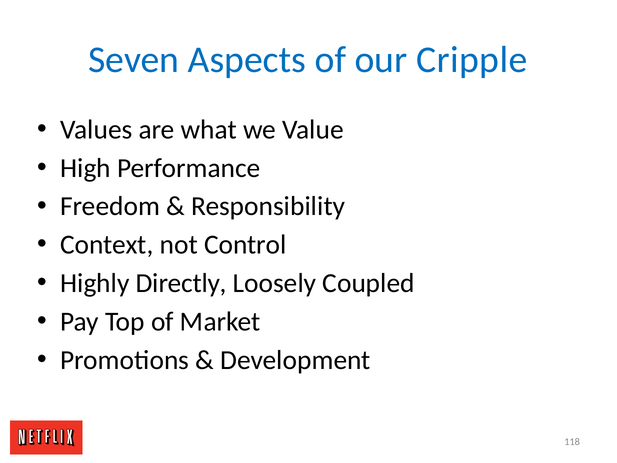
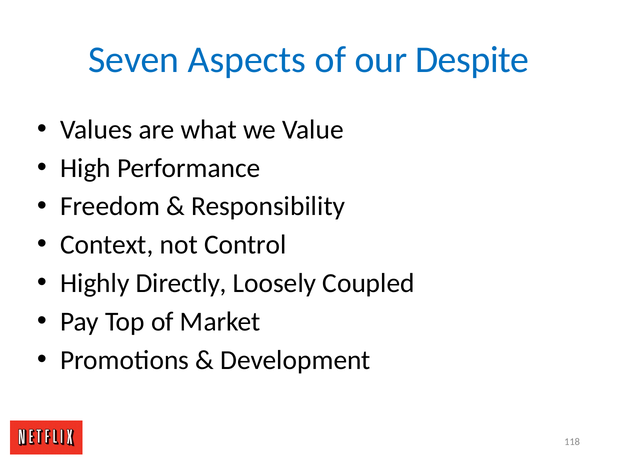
Cripple: Cripple -> Despite
